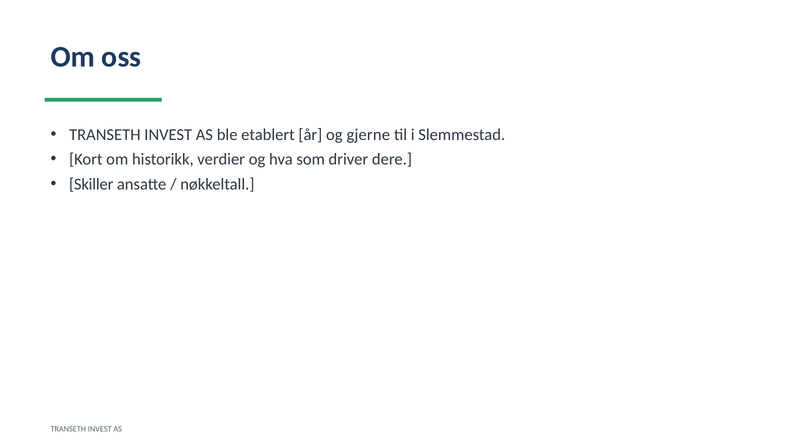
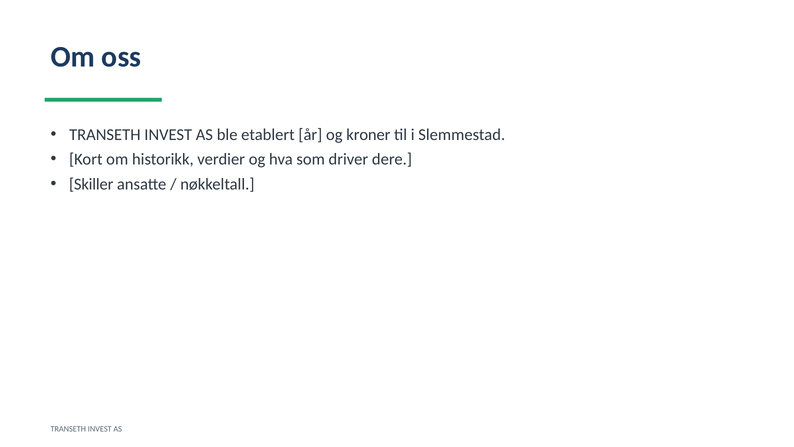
gjerne: gjerne -> kroner
